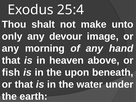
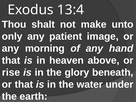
25:4: 25:4 -> 13:4
devour: devour -> patient
fish: fish -> rise
upon: upon -> glory
